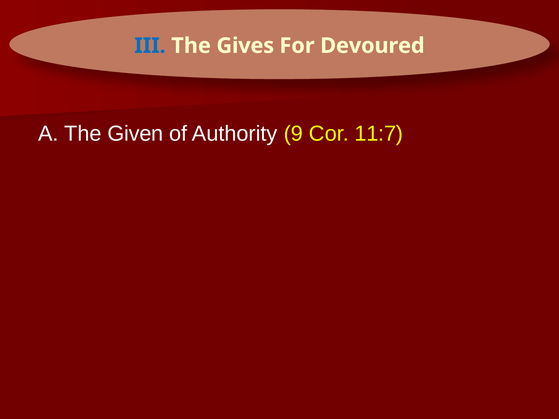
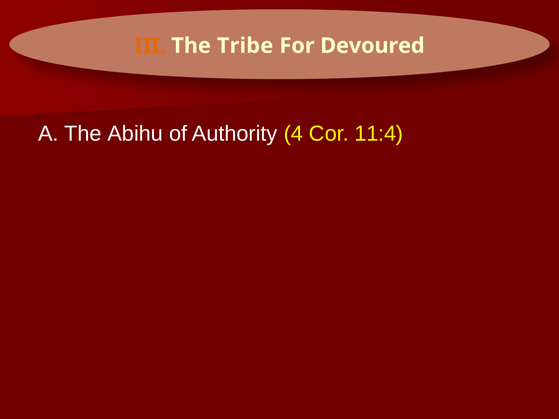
III colour: blue -> orange
Gives: Gives -> Tribe
Given: Given -> Abihu
9: 9 -> 4
11:7: 11:7 -> 11:4
